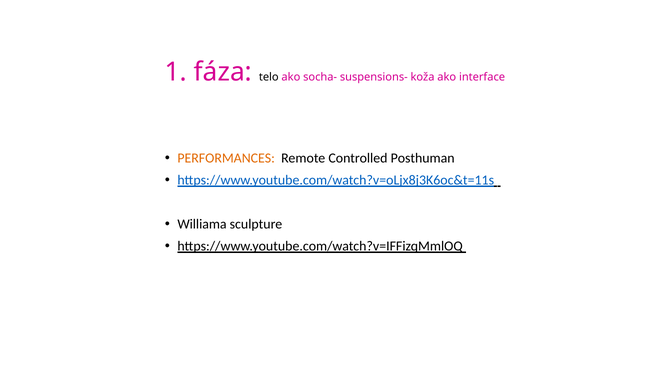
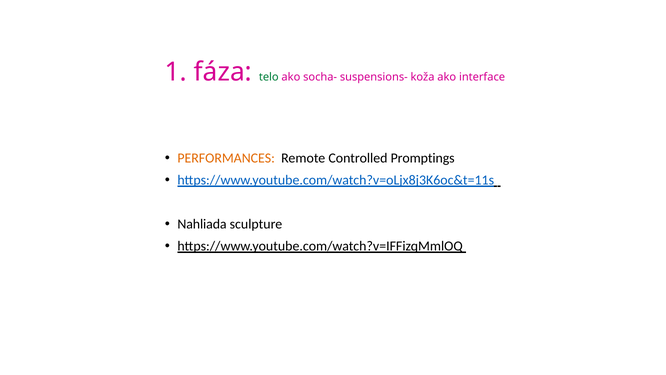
telo colour: black -> green
Posthuman: Posthuman -> Promptings
Williama: Williama -> Nahliada
